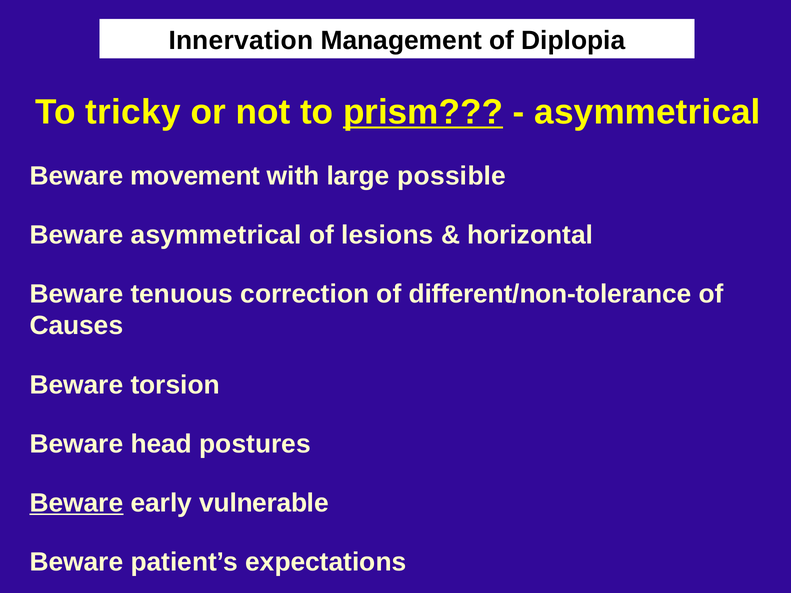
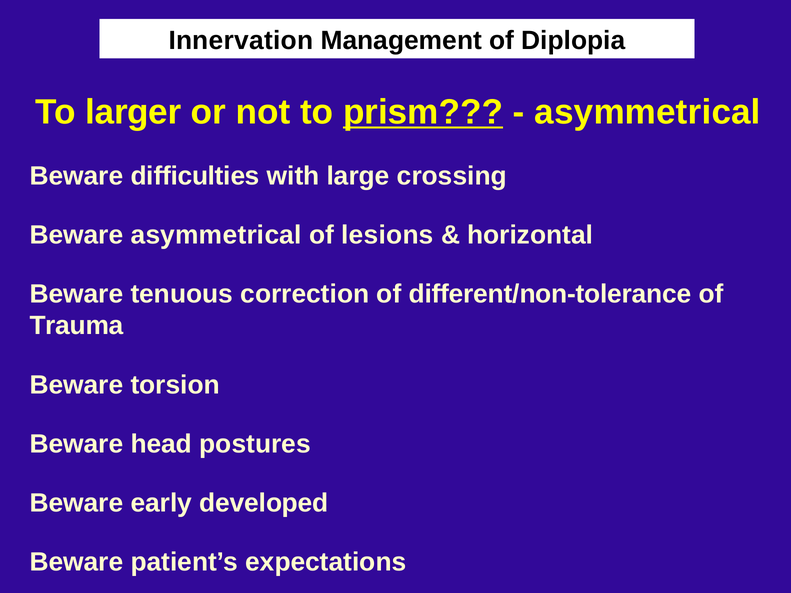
tricky: tricky -> larger
movement: movement -> difficulties
possible: possible -> crossing
Causes: Causes -> Trauma
Beware at (76, 503) underline: present -> none
vulnerable: vulnerable -> developed
